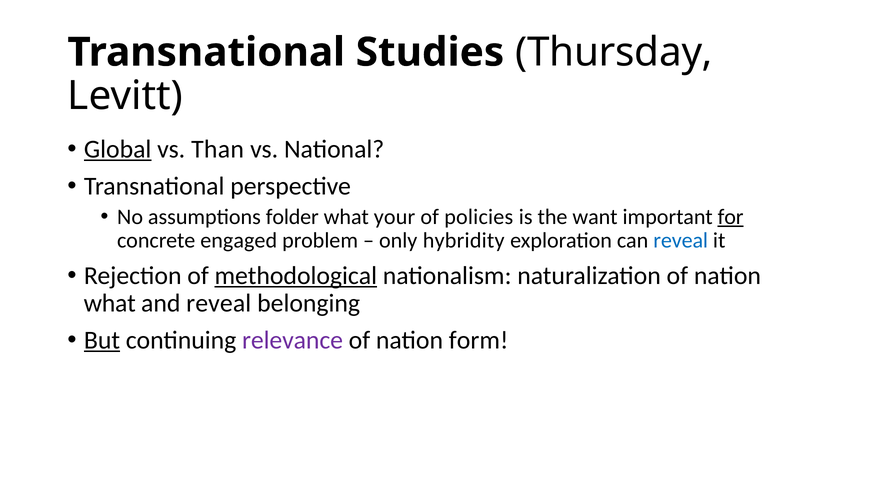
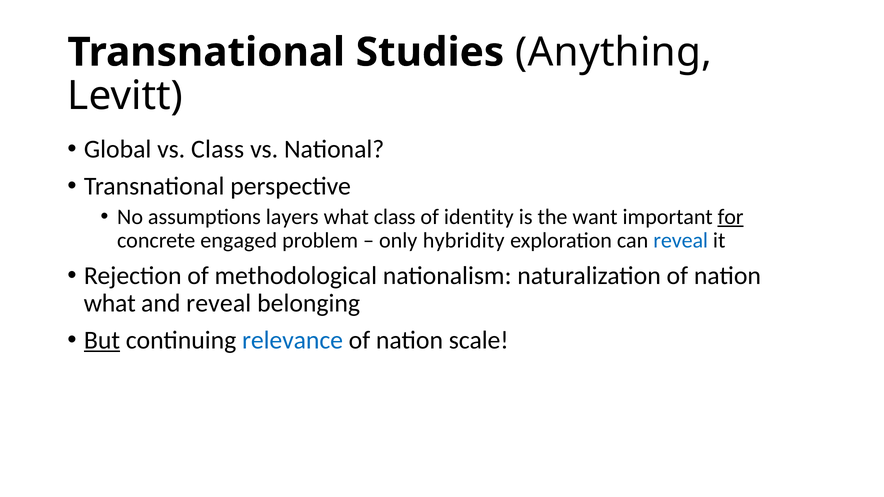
Thursday: Thursday -> Anything
Global underline: present -> none
vs Than: Than -> Class
folder: folder -> layers
what your: your -> class
policies: policies -> identity
methodological underline: present -> none
relevance colour: purple -> blue
form: form -> scale
